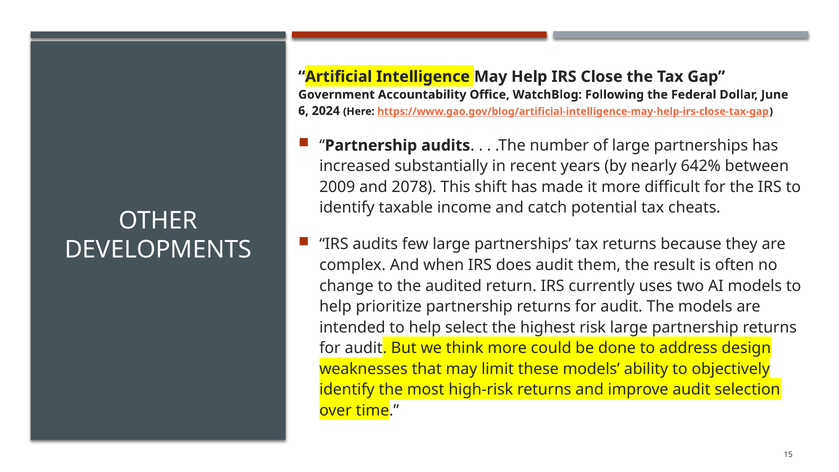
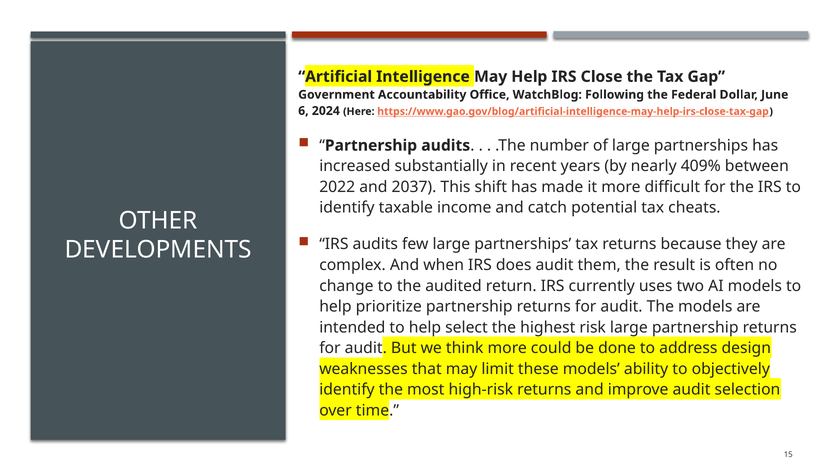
642%: 642% -> 409%
2009: 2009 -> 2022
2078: 2078 -> 2037
